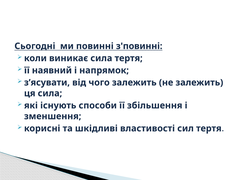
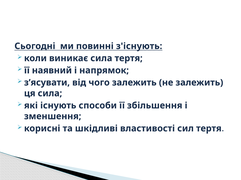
з'повинні: з'повинні -> з'існують
